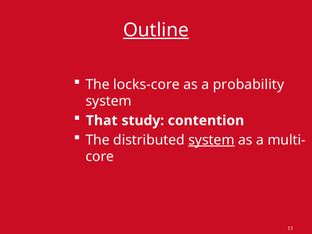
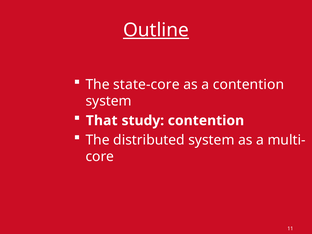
locks-core: locks-core -> state-core
a probability: probability -> contention
system at (211, 140) underline: present -> none
